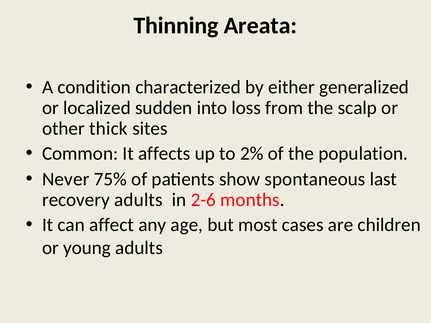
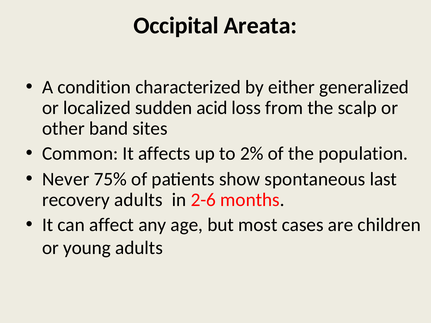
Thinning: Thinning -> Occipital
into: into -> acid
thick: thick -> band
